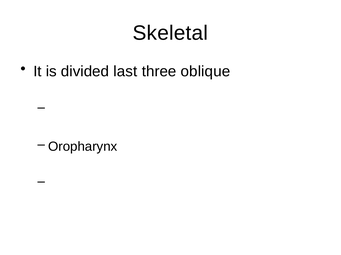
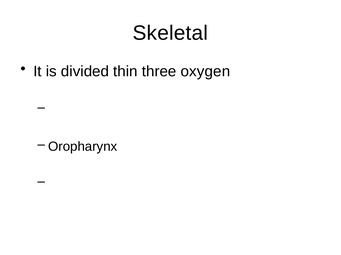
last: last -> thin
oblique: oblique -> oxygen
